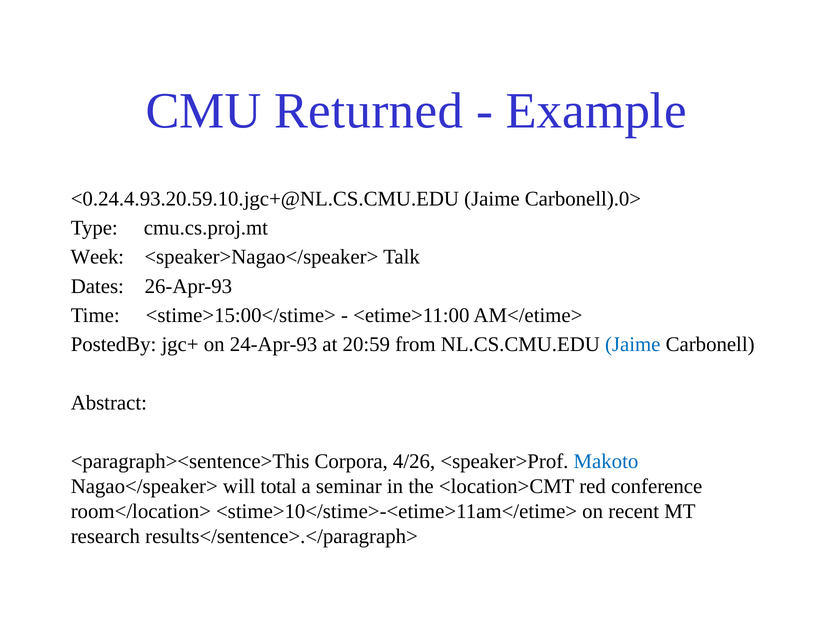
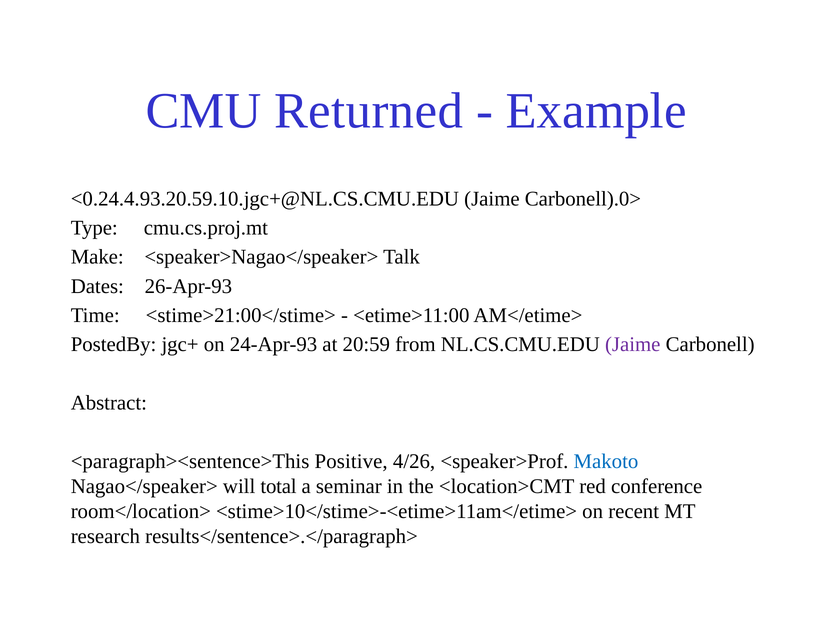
Week: Week -> Make
<stime>15:00</stime>: <stime>15:00</stime> -> <stime>21:00</stime>
Jaime at (633, 344) colour: blue -> purple
Corpora: Corpora -> Positive
